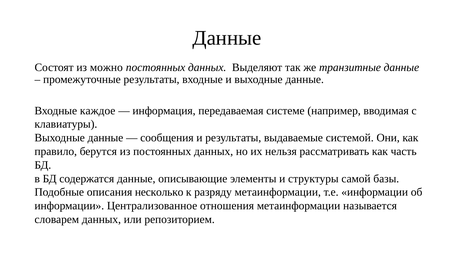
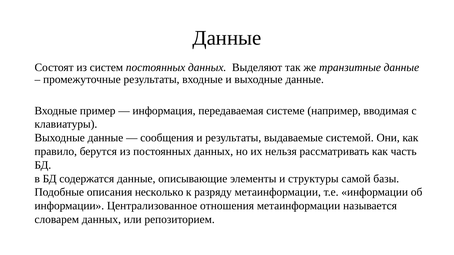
можно: можно -> систем
каждое: каждое -> пример
